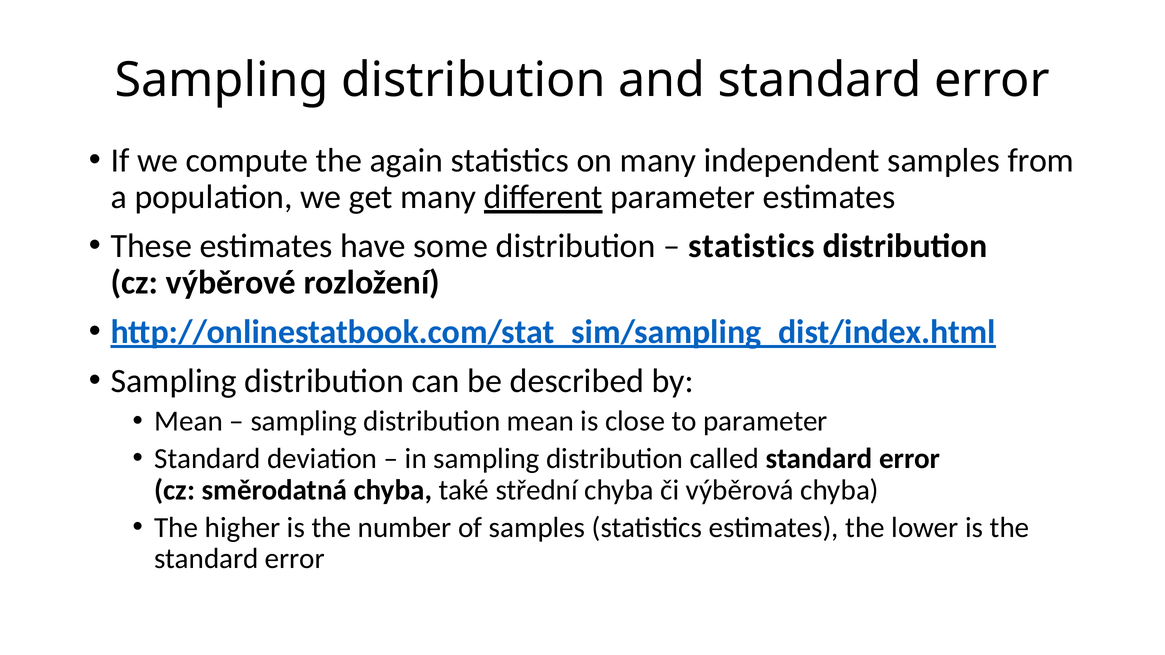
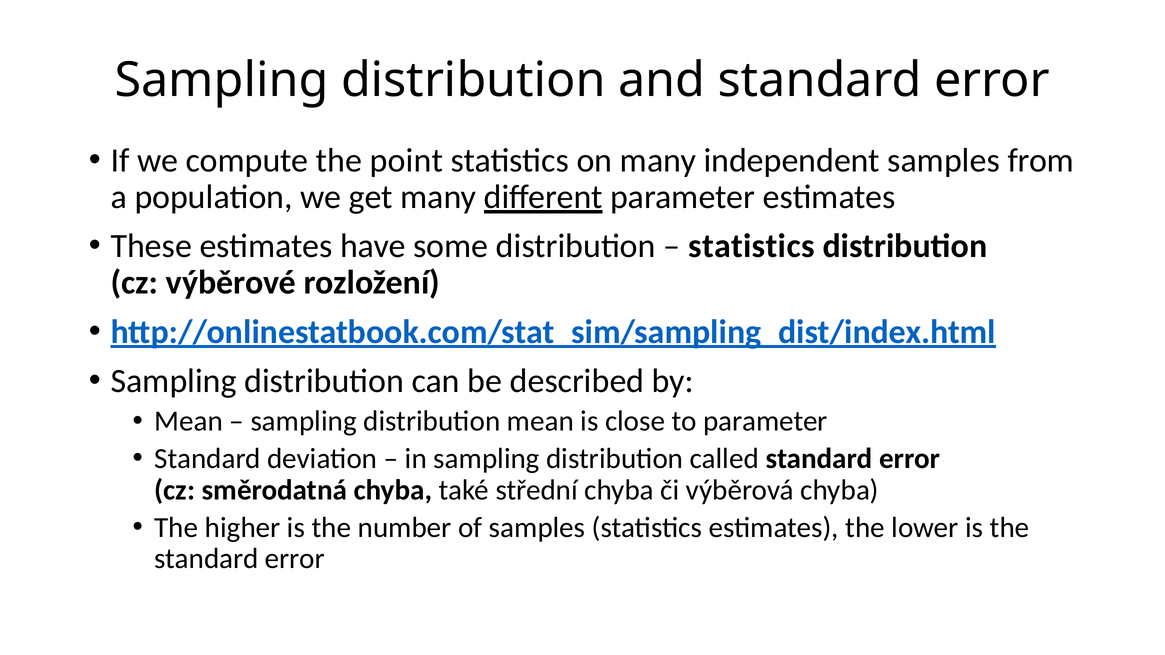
again: again -> point
